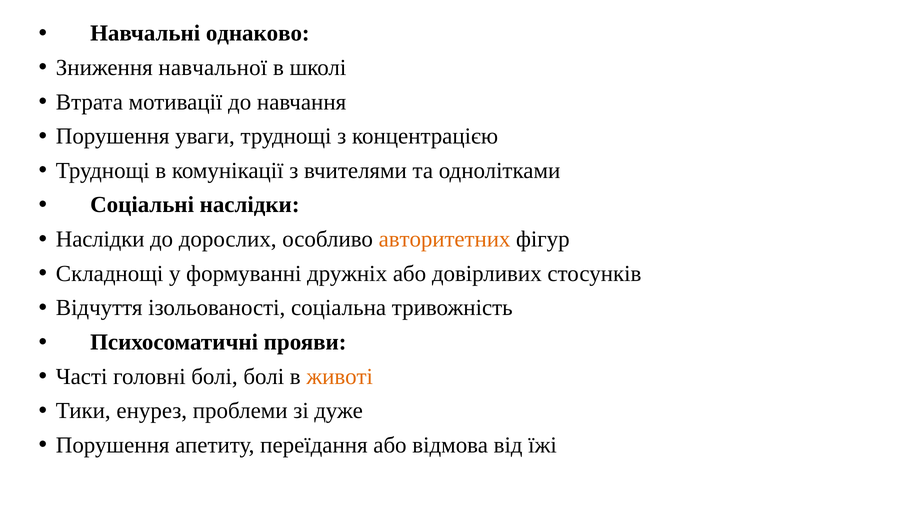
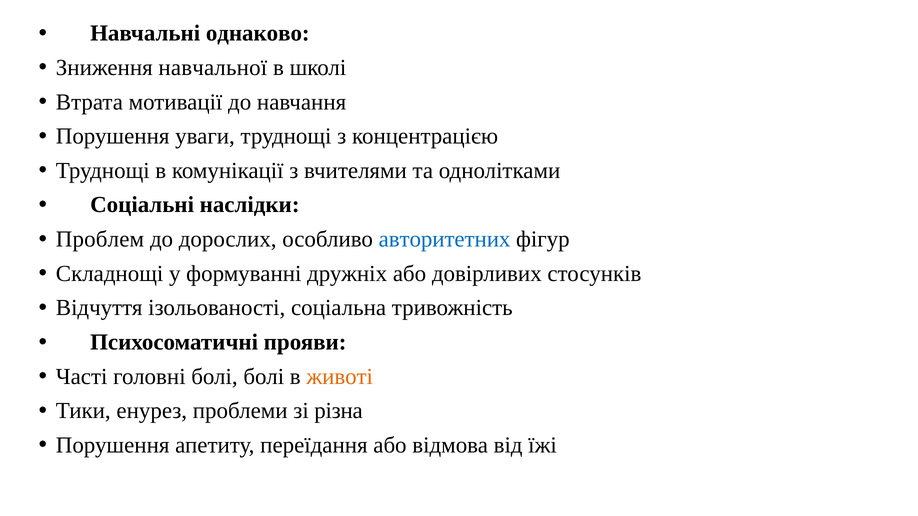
Наслідки at (100, 239): Наслідки -> Проблем
авторитетних colour: orange -> blue
дуже: дуже -> різна
